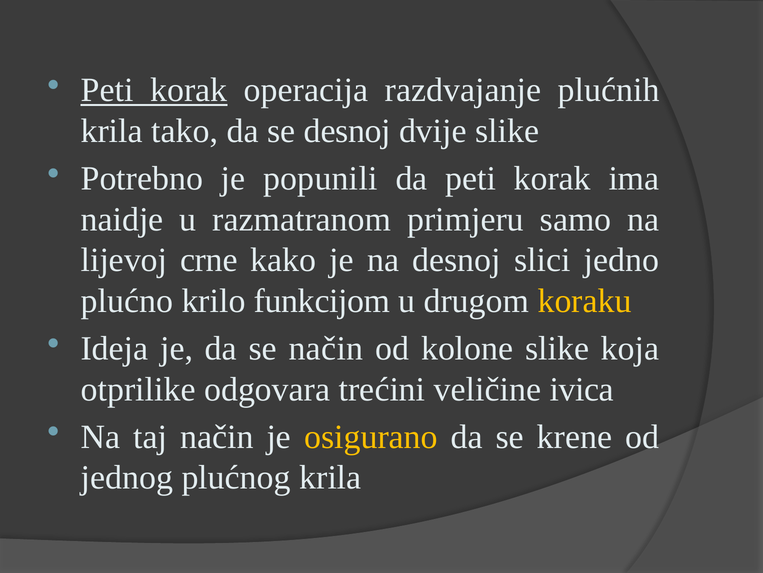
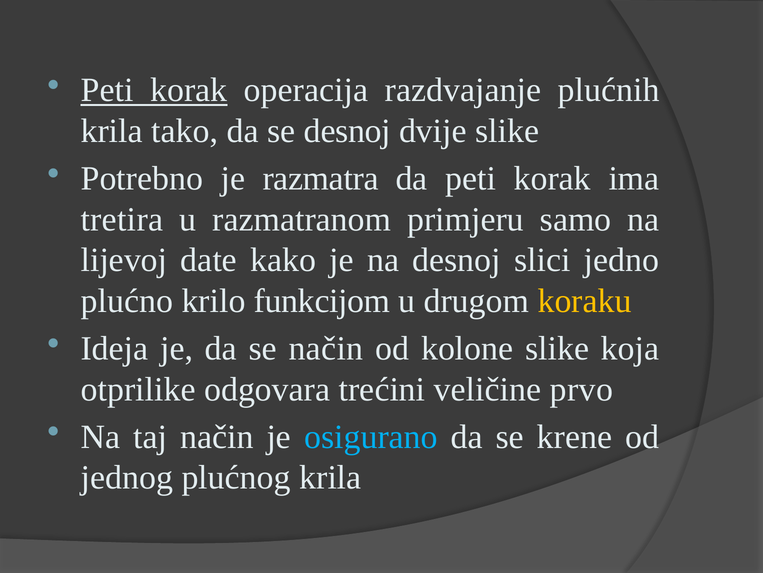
popunili: popunili -> razmatra
naidje: naidje -> tretira
crne: crne -> date
ivica: ivica -> prvo
osigurano colour: yellow -> light blue
